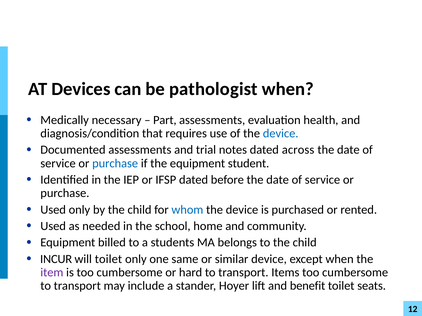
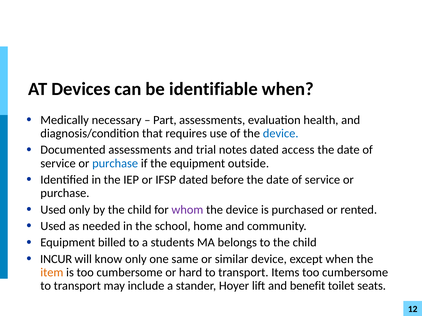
pathologist: pathologist -> identifiable
across: across -> access
student: student -> outside
whom colour: blue -> purple
will toilet: toilet -> know
item colour: purple -> orange
